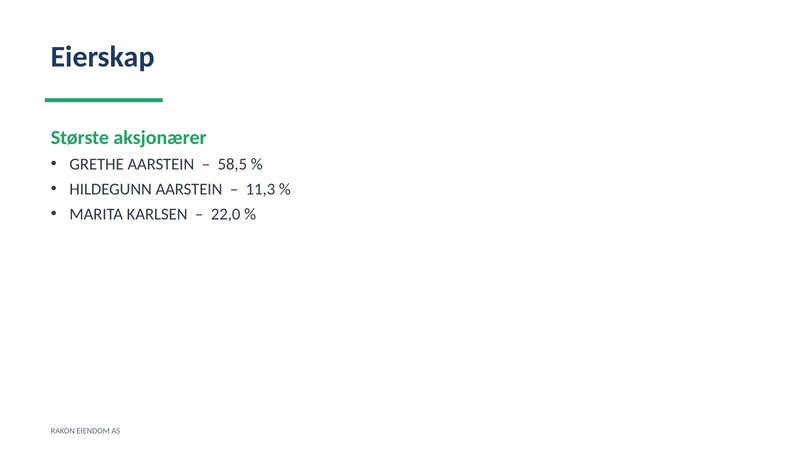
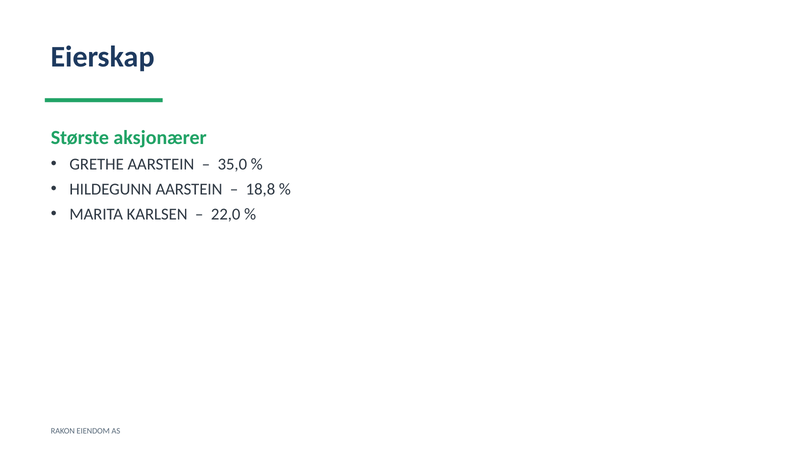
58,5: 58,5 -> 35,0
11,3: 11,3 -> 18,8
